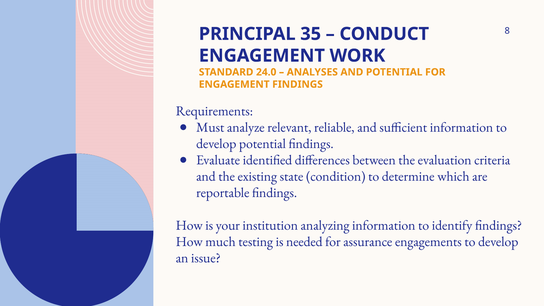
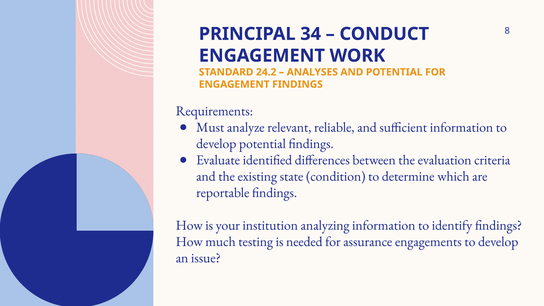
35: 35 -> 34
24.0: 24.0 -> 24.2
